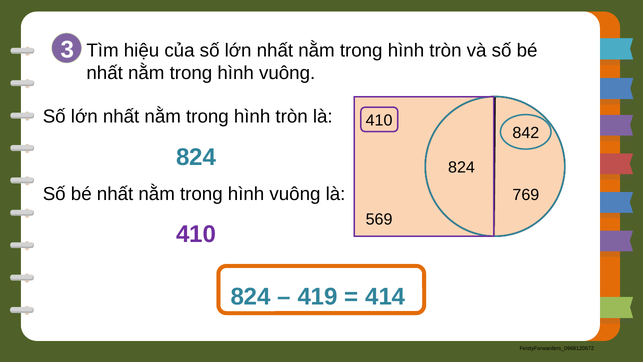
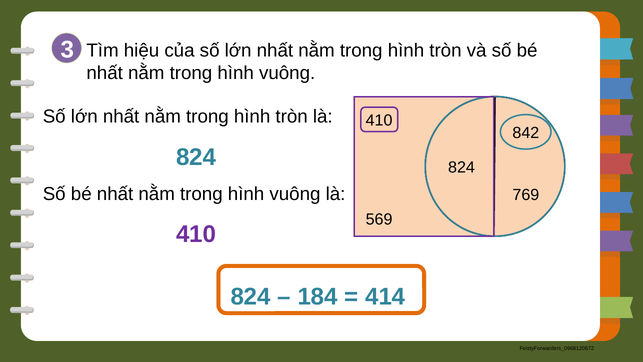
419: 419 -> 184
